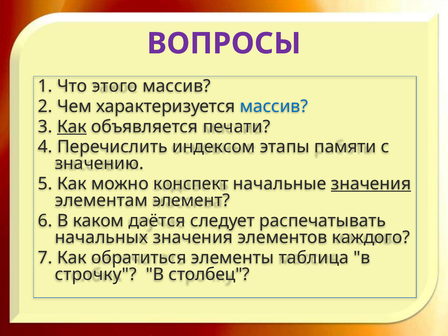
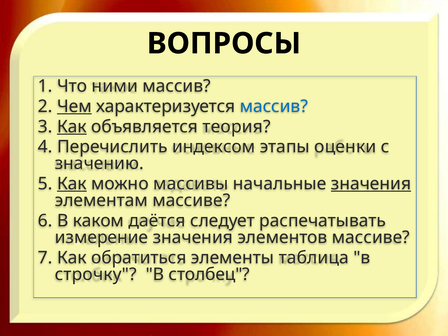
ВОПРОСЫ colour: purple -> black
этого: этого -> ними
Чем underline: none -> present
печати: печати -> теория
памяти: памяти -> оценки
Как at (72, 184) underline: none -> present
конспект: конспект -> массивы
элементам элемент: элемент -> массиве
начальных: начальных -> измерение
элементов каждого: каждого -> массиве
